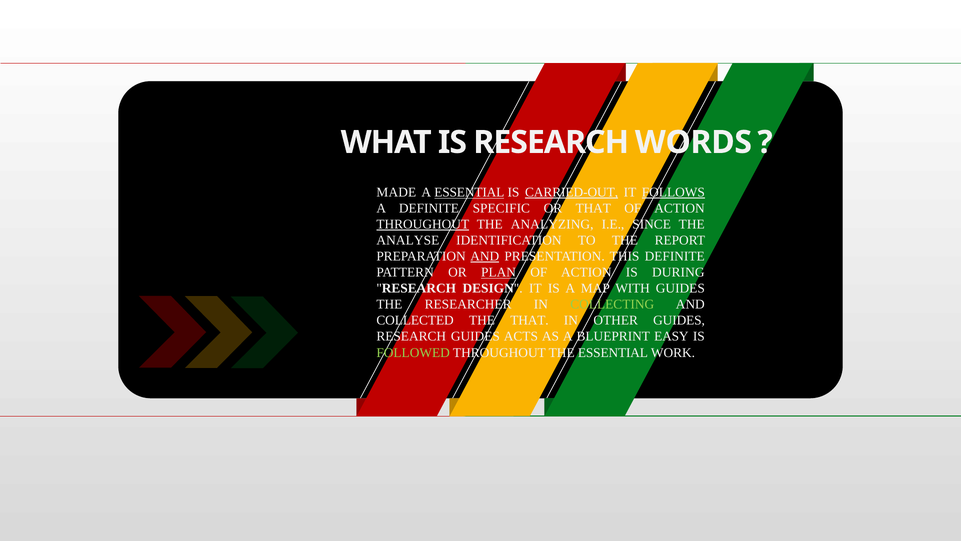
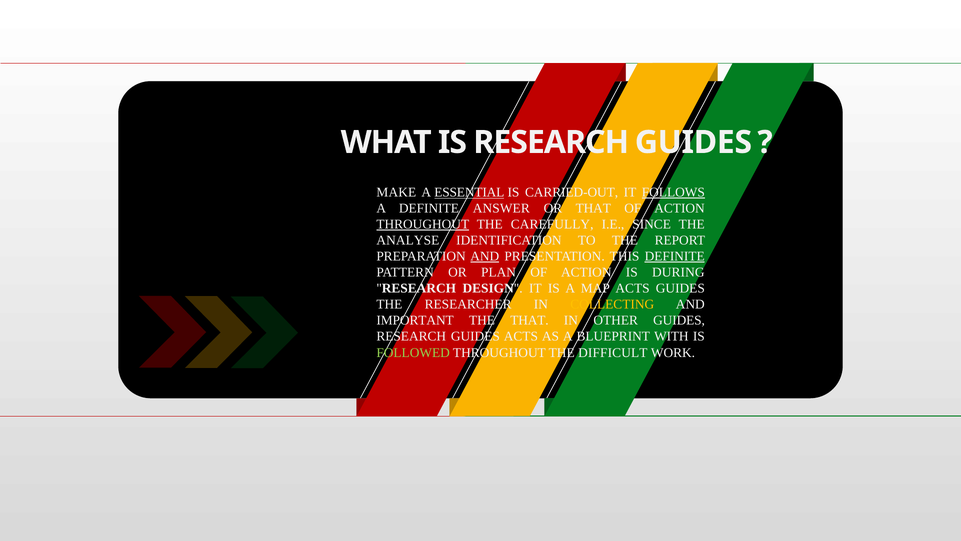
IS RESEARCH WORDS: WORDS -> GUIDES
MADE: MADE -> MAKE
CARRIED-OUT underline: present -> none
SPECIFIC: SPECIFIC -> ANSWER
ANALYZING: ANALYZING -> CAREFULLY
DEFINITE at (675, 256) underline: none -> present
PLAN underline: present -> none
MAP WITH: WITH -> ACTS
COLLECTING colour: light green -> yellow
COLLECTED: COLLECTED -> IMPORTANT
EASY: EASY -> WITH
THE ESSENTIAL: ESSENTIAL -> DIFFICULT
